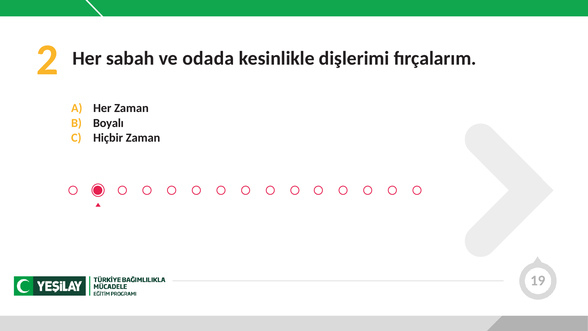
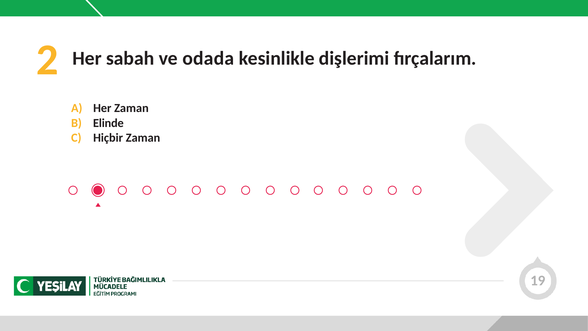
Boyalı: Boyalı -> Elinde
